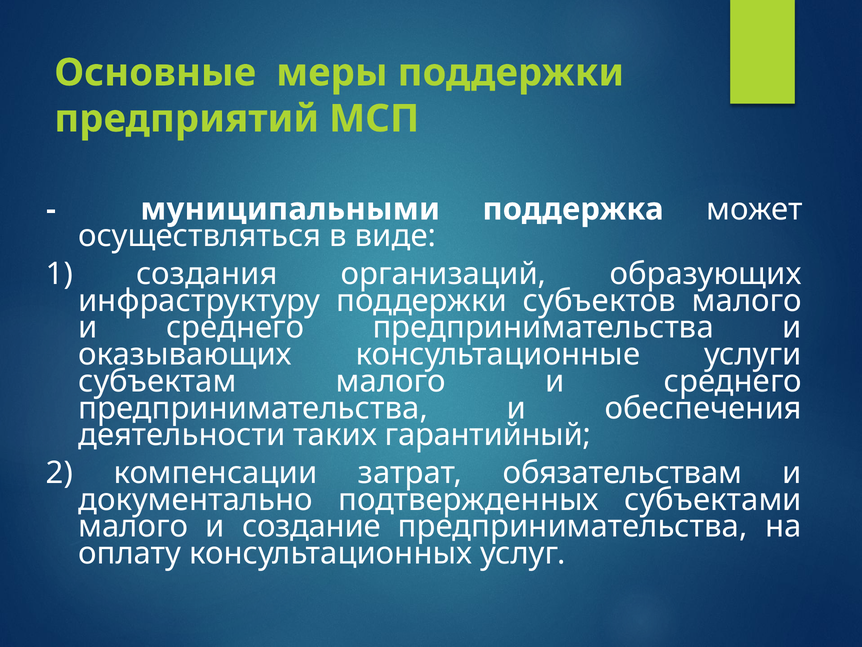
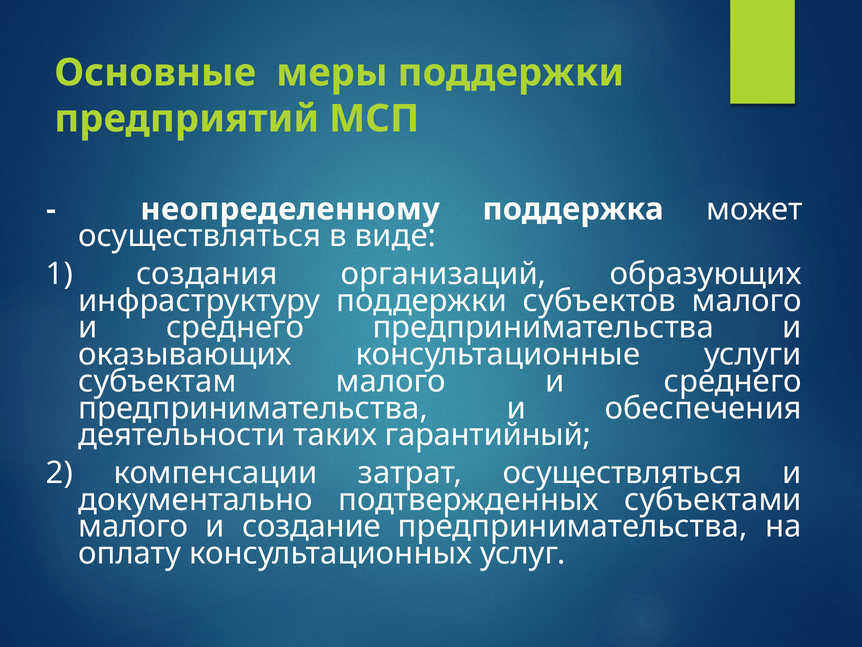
муниципальными: муниципальными -> неопределенному
затрат обязательствам: обязательствам -> осуществляться
